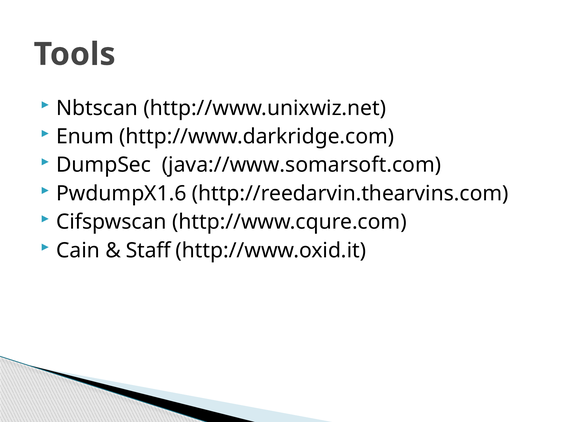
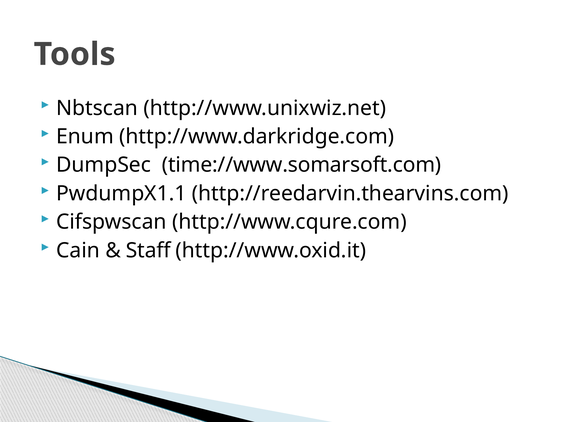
java://www.somarsoft.com: java://www.somarsoft.com -> time://www.somarsoft.com
PwdumpX1.6: PwdumpX1.6 -> PwdumpX1.1
